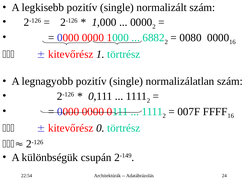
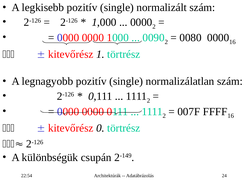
6882: 6882 -> 0090
